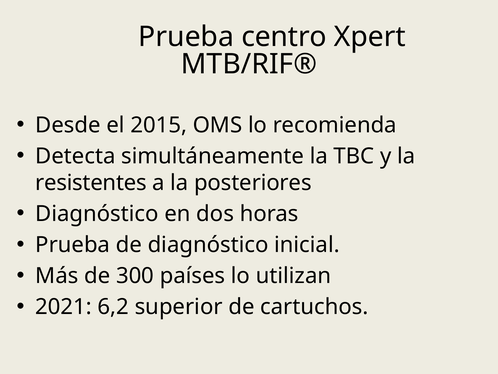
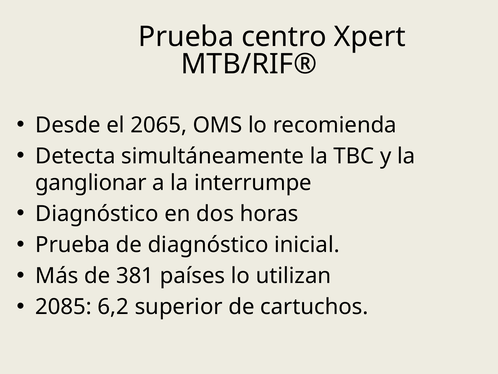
2015: 2015 -> 2065
resistentes: resistentes -> ganglionar
posteriores: posteriores -> interrumpe
300: 300 -> 381
2021: 2021 -> 2085
